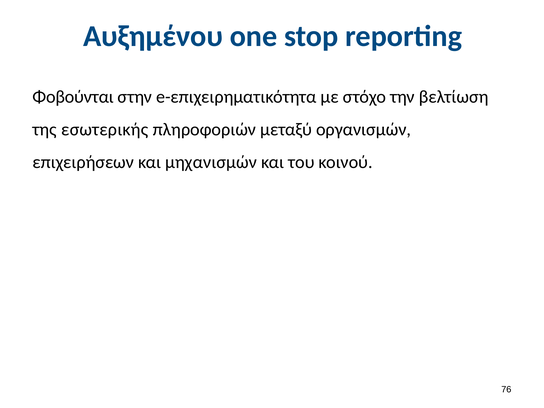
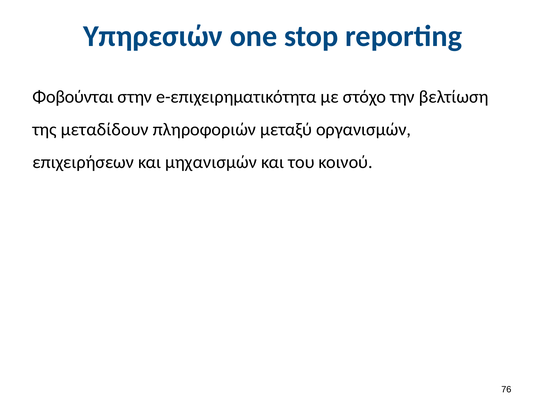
Αυξημένου: Αυξημένου -> Υπηρεσιών
εσωτερικής: εσωτερικής -> μεταδίδουν
